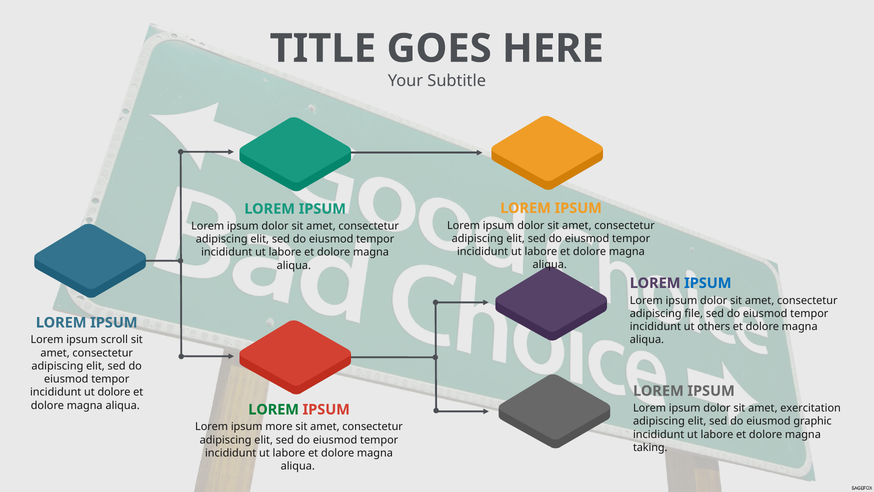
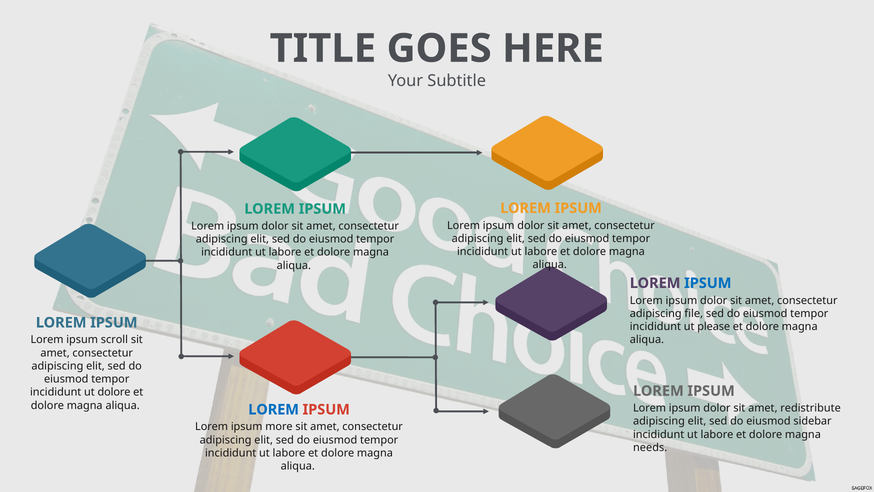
others: others -> please
exercitation: exercitation -> redistribute
LOREM at (274, 409) colour: green -> blue
graphic: graphic -> sidebar
taking: taking -> needs
